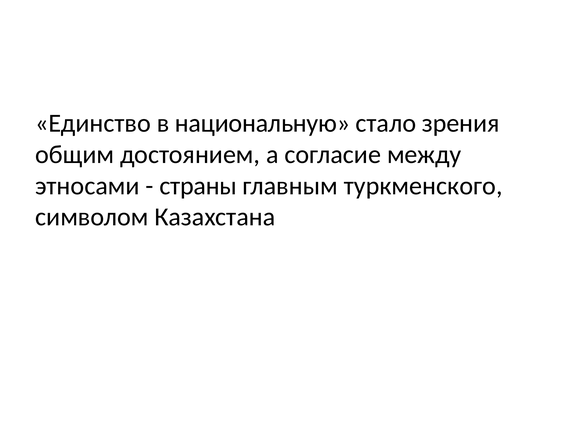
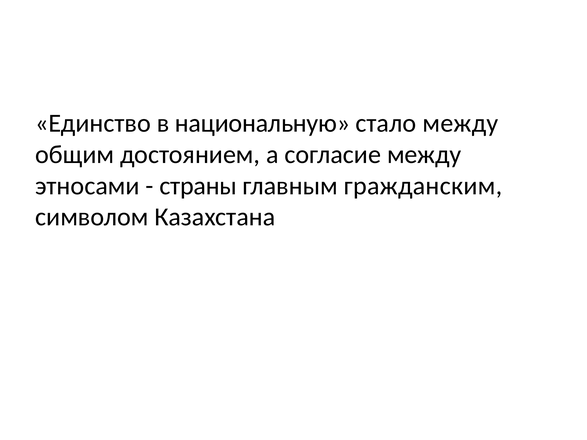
стало зрения: зрения -> между
туркменского: туркменского -> гражданским
